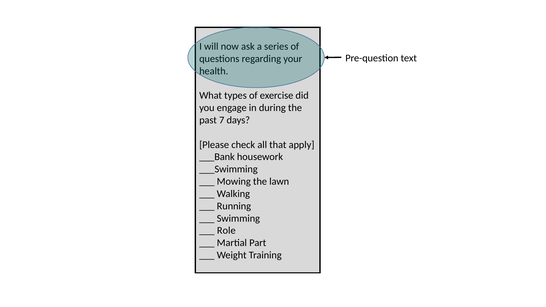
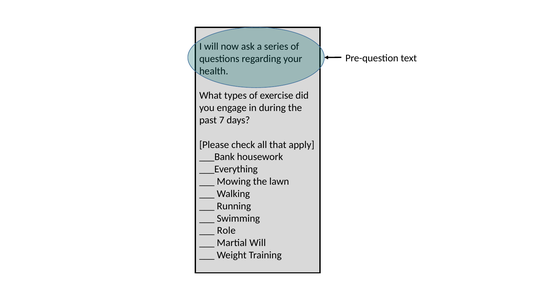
___Swimming: ___Swimming -> ___Everything
Martial Part: Part -> Will
